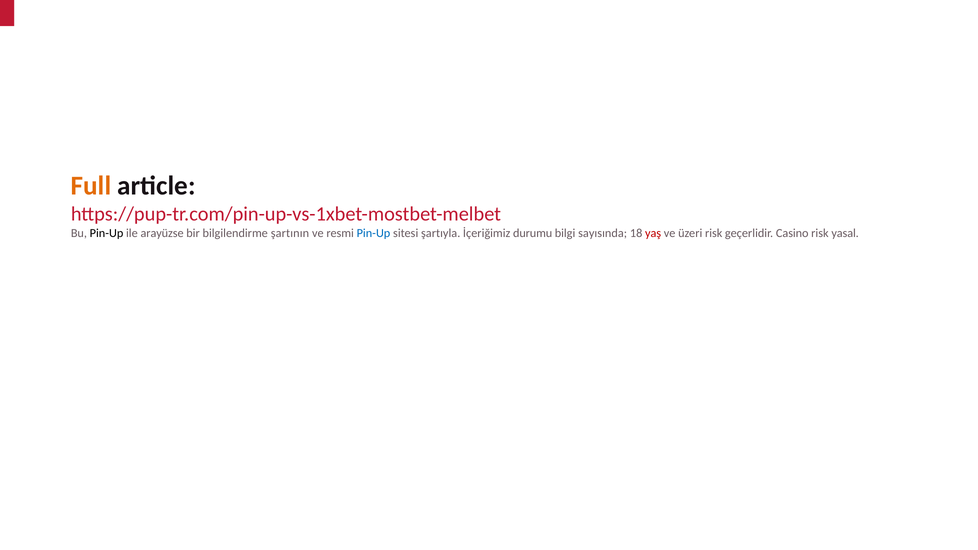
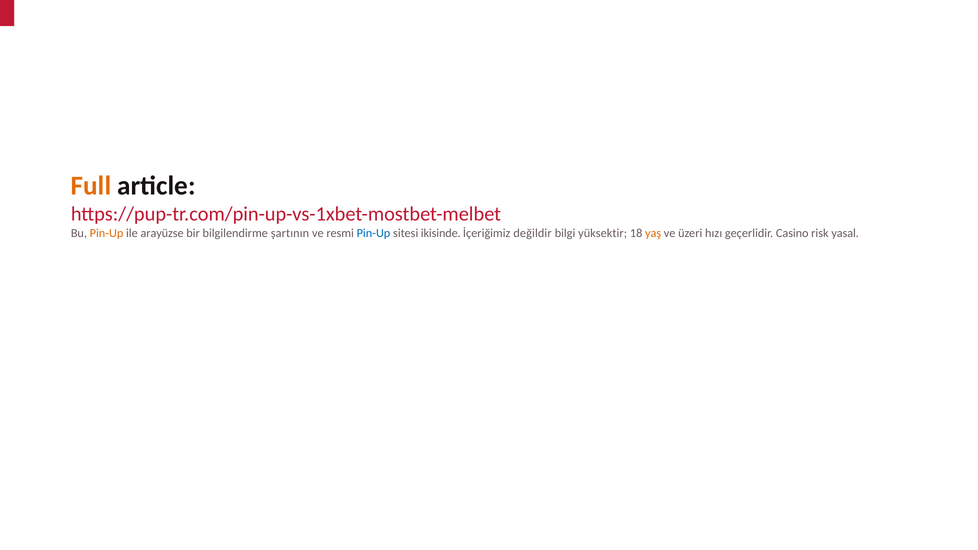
Pin-Up at (106, 233) colour: black -> orange
şartıyla: şartıyla -> ikisinde
durumu: durumu -> değildir
sayısında: sayısında -> yüksektir
yaş colour: red -> orange
üzeri risk: risk -> hızı
